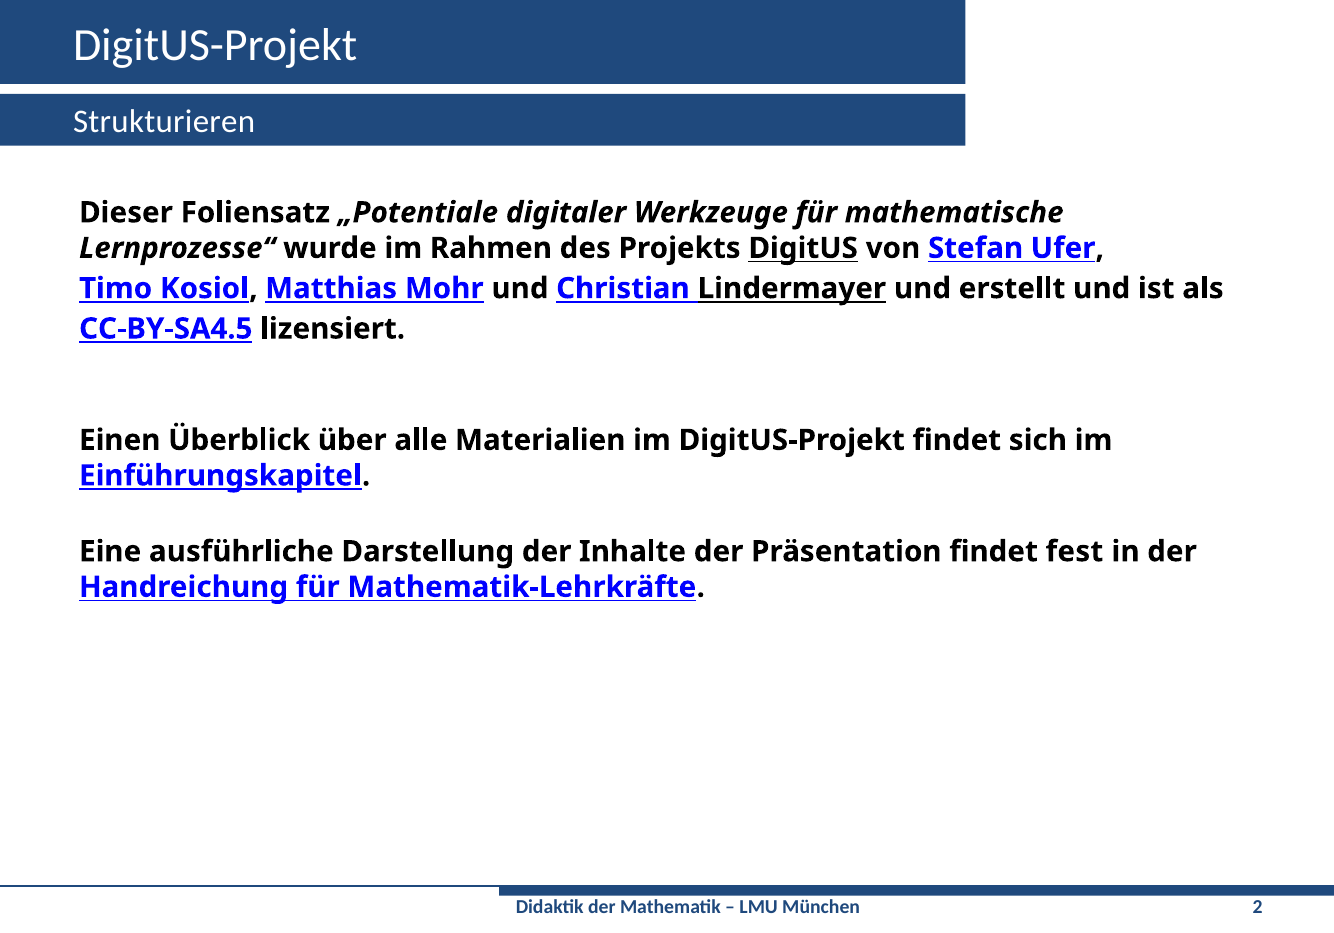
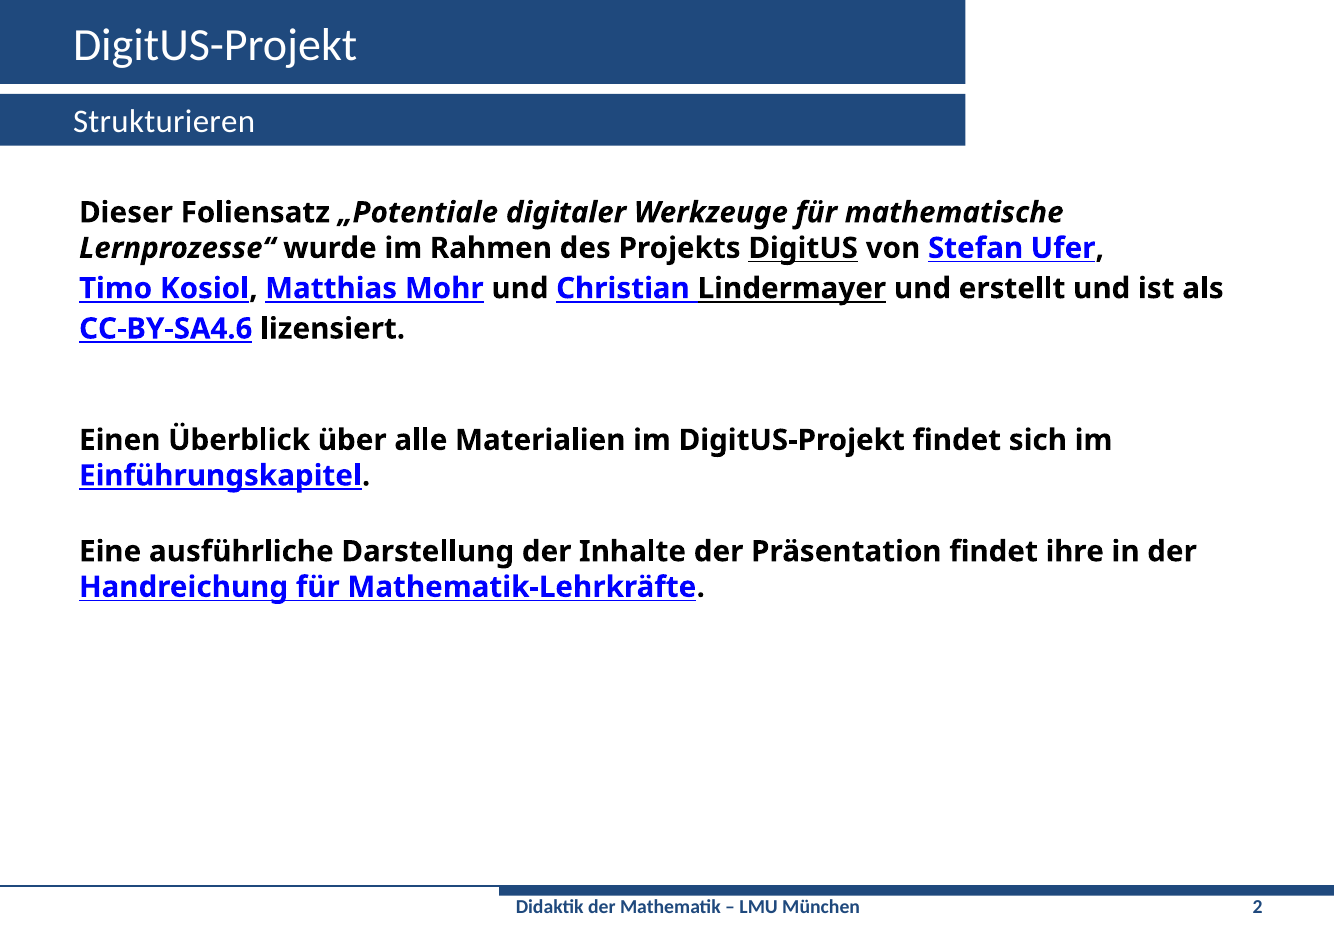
CC-BY-SA4.5: CC-BY-SA4.5 -> CC-BY-SA4.6
fest: fest -> ihre
